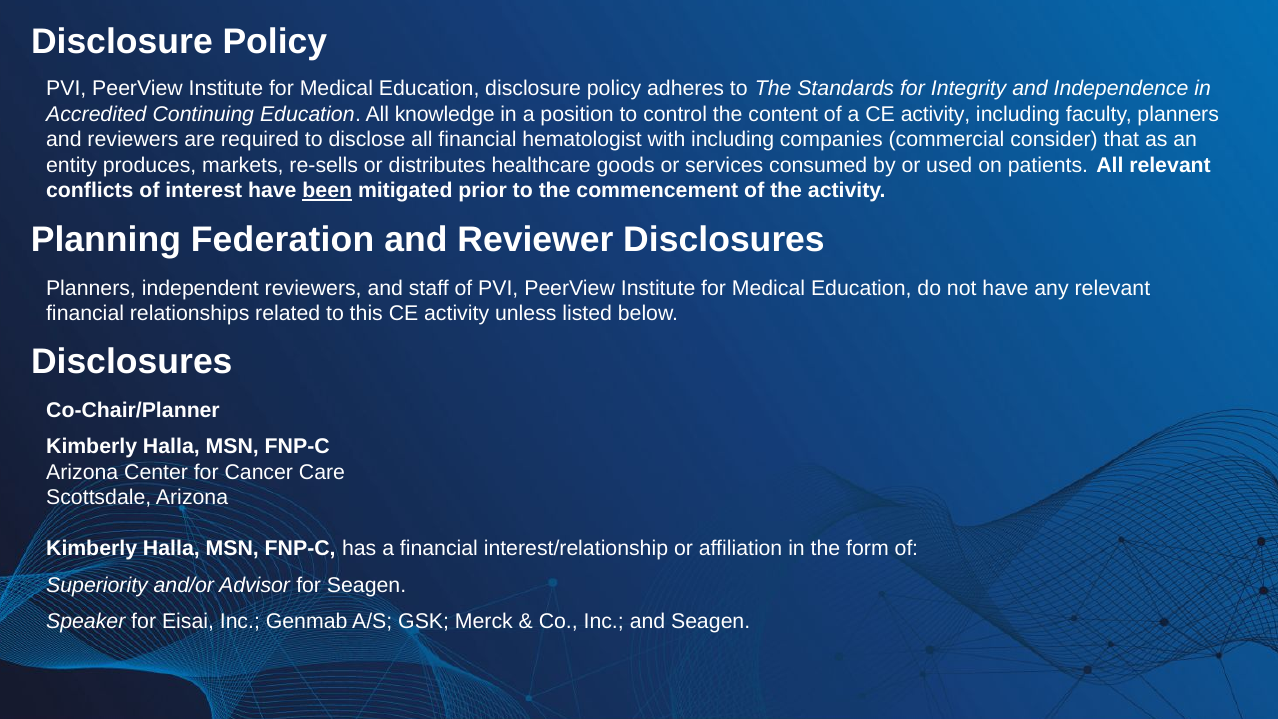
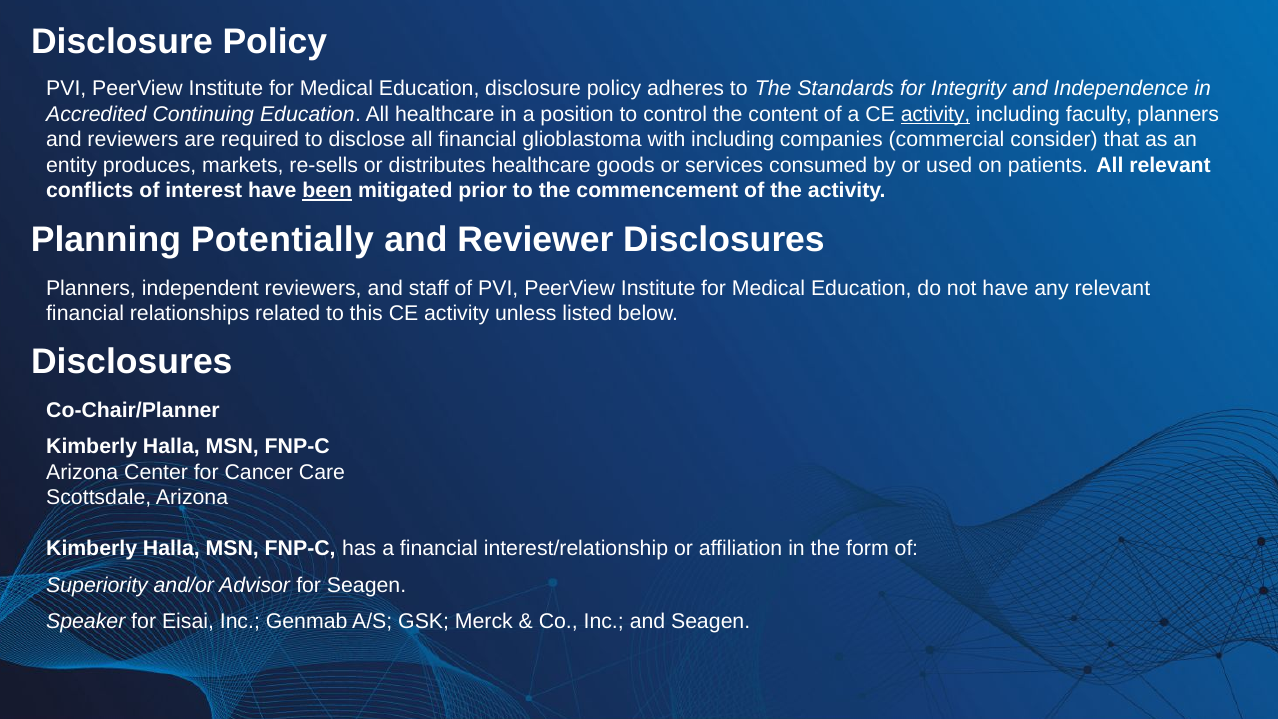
All knowledge: knowledge -> healthcare
activity at (936, 114) underline: none -> present
hematologist: hematologist -> glioblastoma
Federation: Federation -> Potentially
